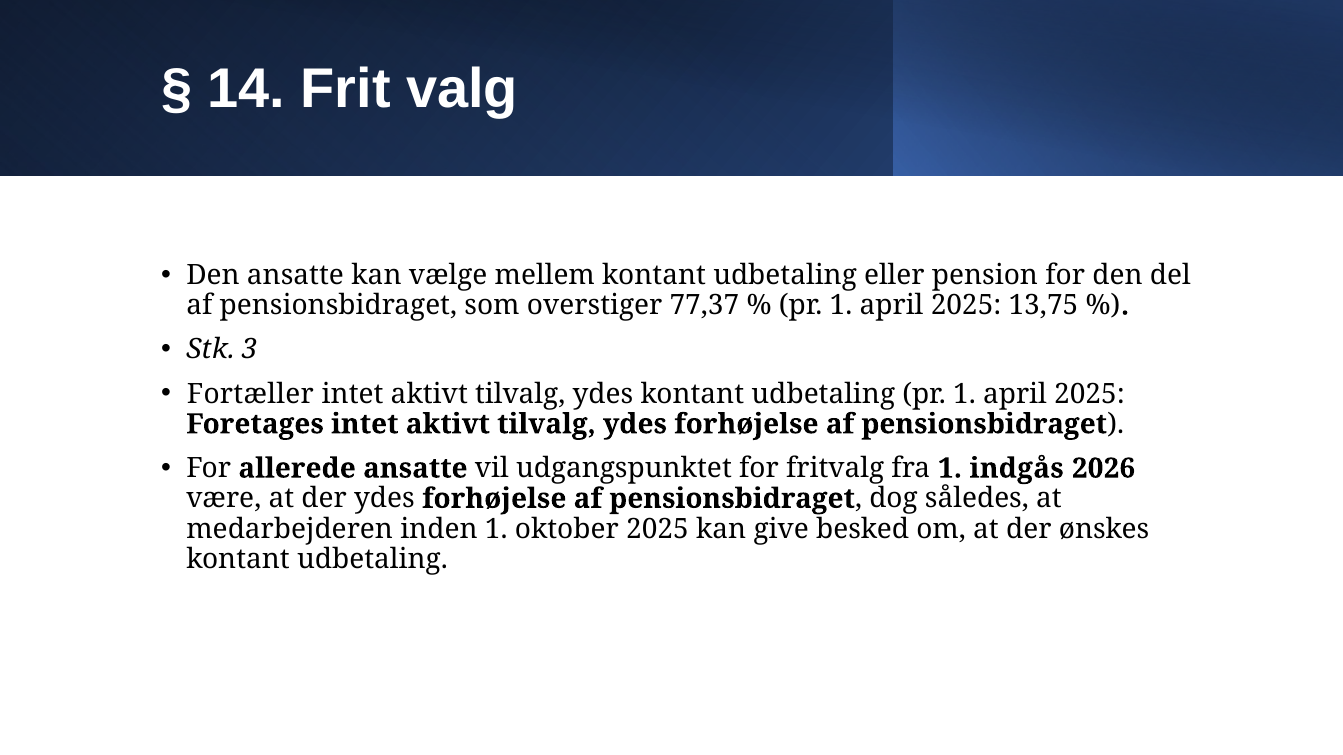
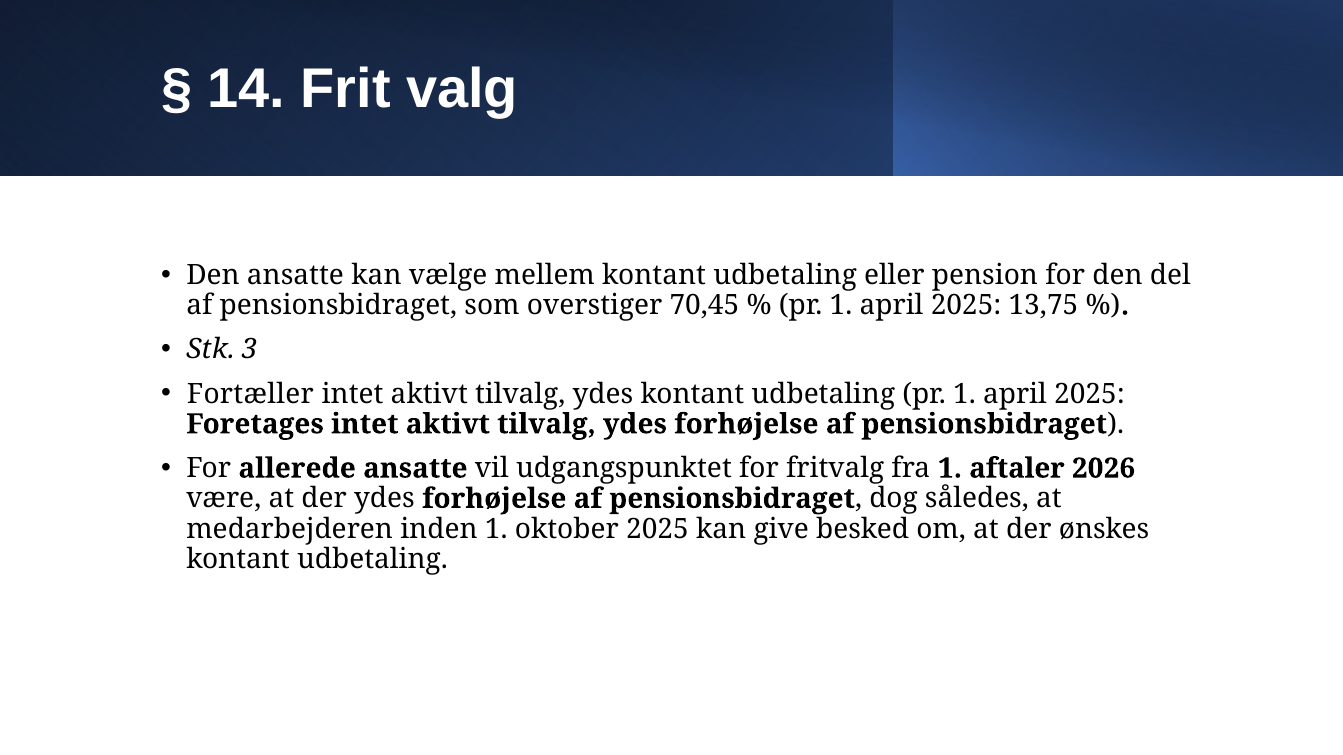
77,37: 77,37 -> 70,45
indgås: indgås -> aftaler
